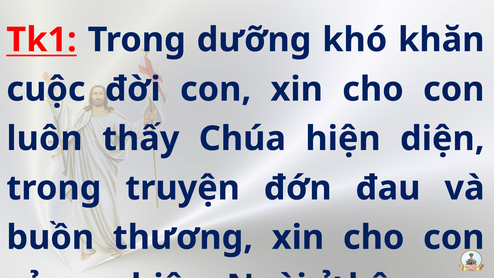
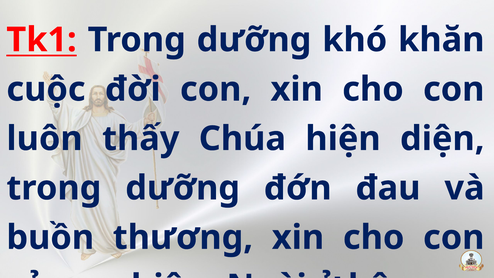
truyện at (183, 188): truyện -> dưỡng
